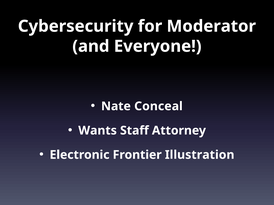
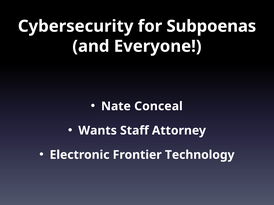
Moderator: Moderator -> Subpoenas
Illustration: Illustration -> Technology
